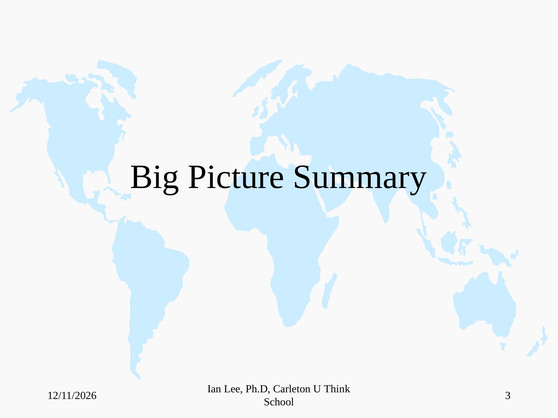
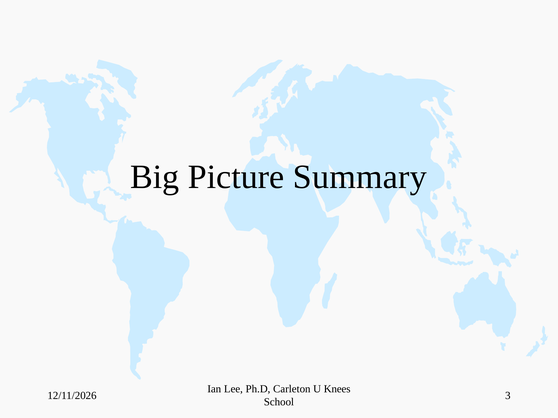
Think: Think -> Knees
